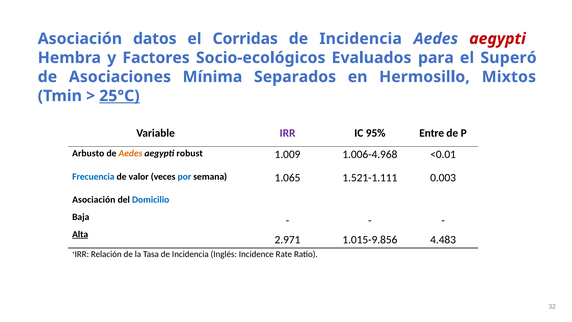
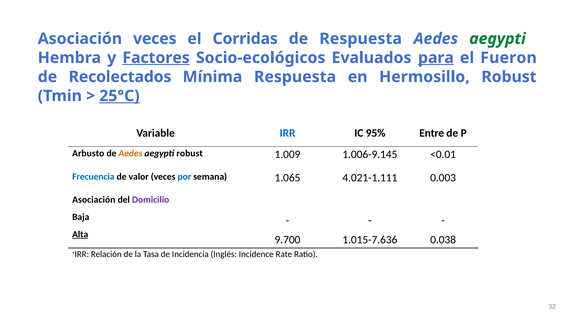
Asociación datos: datos -> veces
Incidencia at (361, 39): Incidencia -> Respuesta
aegypti at (498, 39) colour: red -> green
Factores underline: none -> present
para underline: none -> present
Superó: Superó -> Fueron
Asociaciones: Asociaciones -> Recolectados
Mínima Separados: Separados -> Respuesta
Hermosillo Mixtos: Mixtos -> Robust
IRR colour: purple -> blue
1.006-4.968: 1.006-4.968 -> 1.006-9.145
1.521-1.111: 1.521-1.111 -> 4.021-1.111
Domicilio colour: blue -> purple
2.971: 2.971 -> 9.700
1.015-9.856: 1.015-9.856 -> 1.015-7.636
4.483: 4.483 -> 0.038
